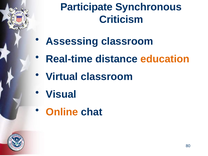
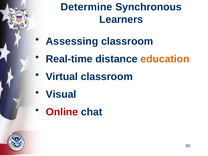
Participate: Participate -> Determine
Criticism: Criticism -> Learners
Online colour: orange -> red
